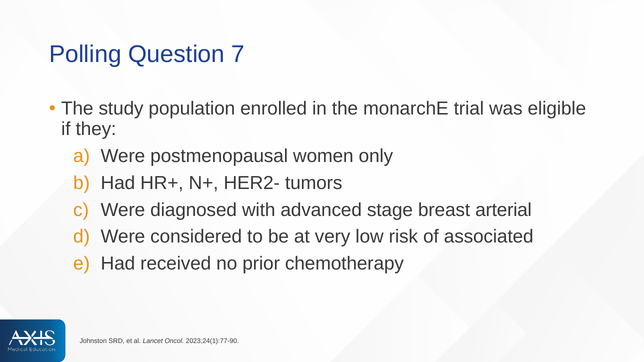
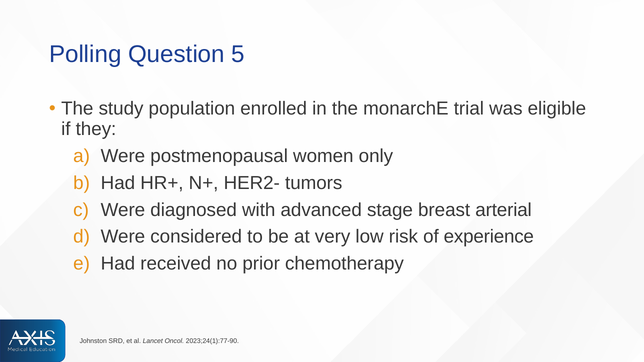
7: 7 -> 5
associated: associated -> experience
